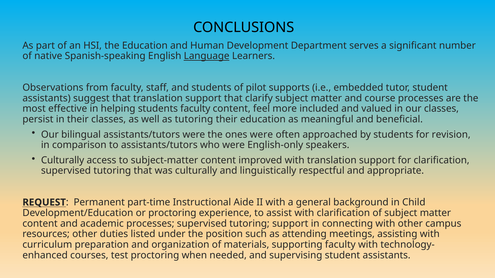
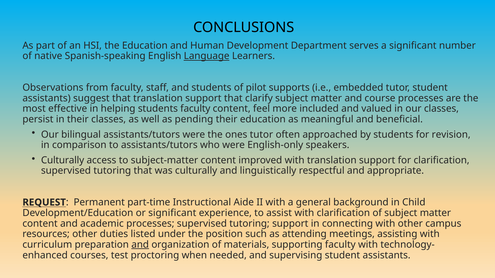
as tutoring: tutoring -> pending
ones were: were -> tutor
or proctoring: proctoring -> significant
and at (140, 245) underline: none -> present
